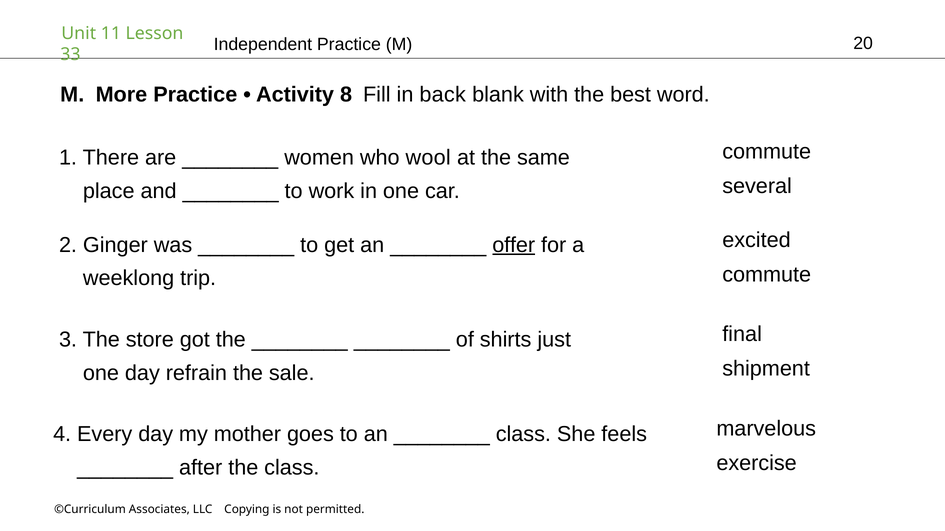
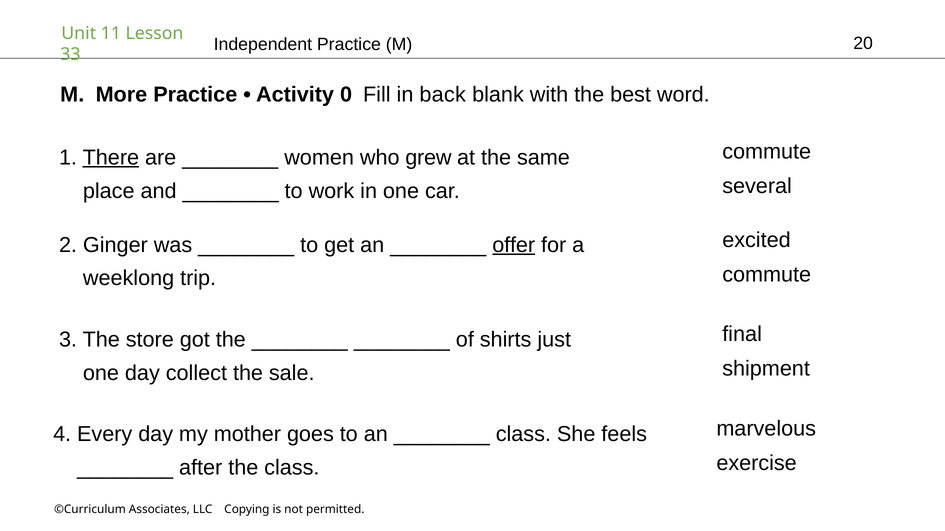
8: 8 -> 0
There underline: none -> present
wool: wool -> grew
refrain: refrain -> collect
